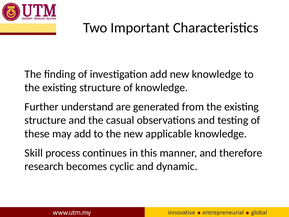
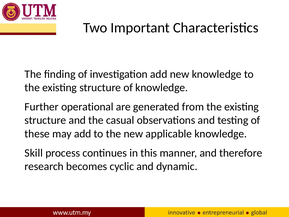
understand: understand -> operational
